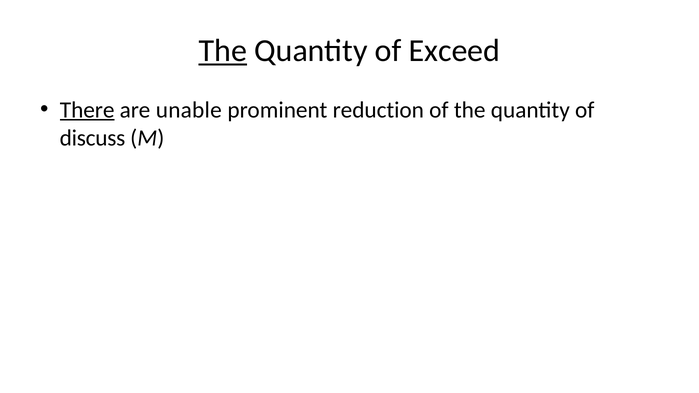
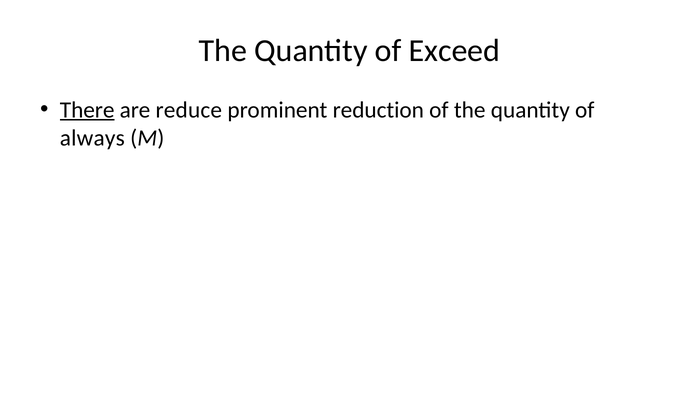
The at (223, 51) underline: present -> none
unable: unable -> reduce
discuss: discuss -> always
